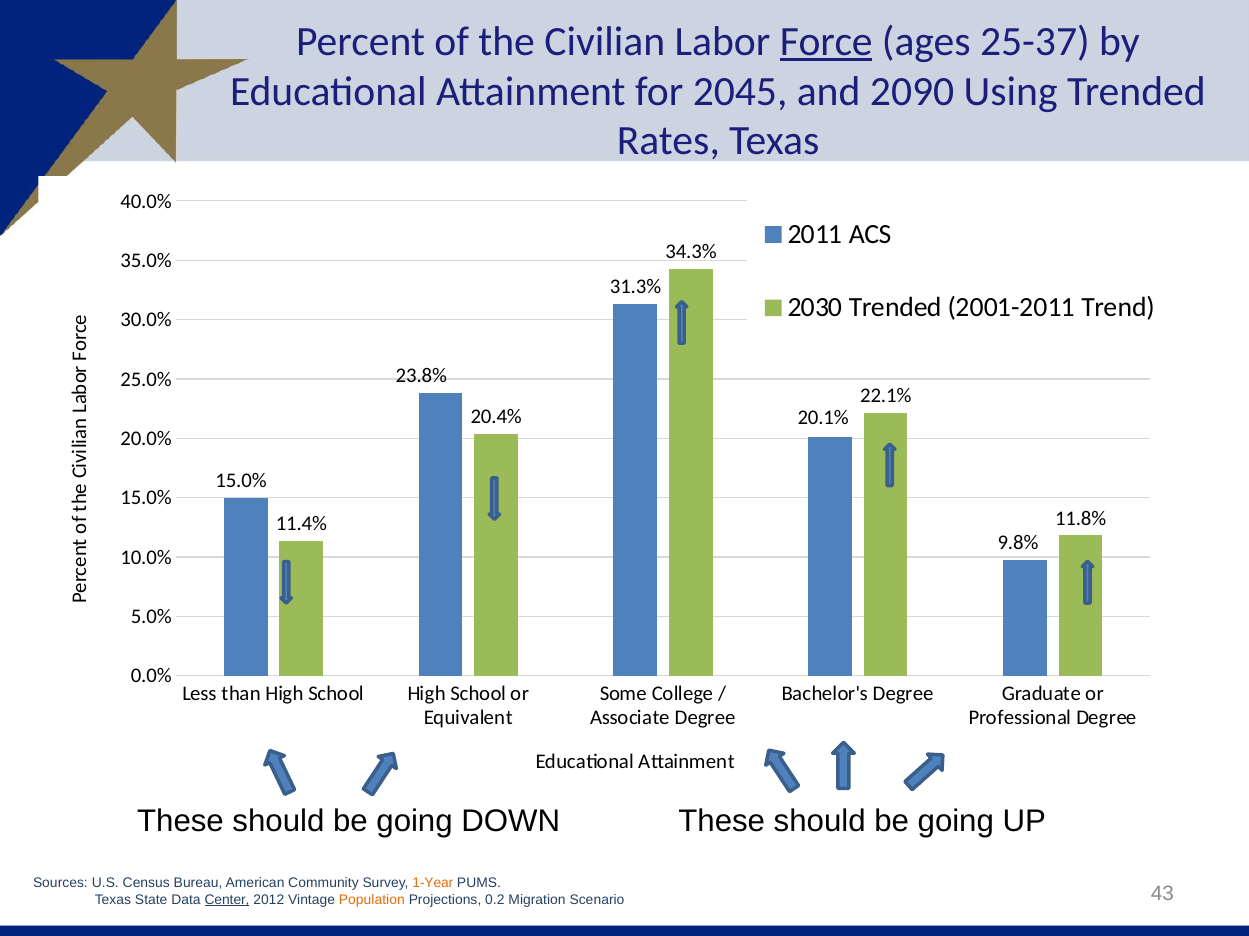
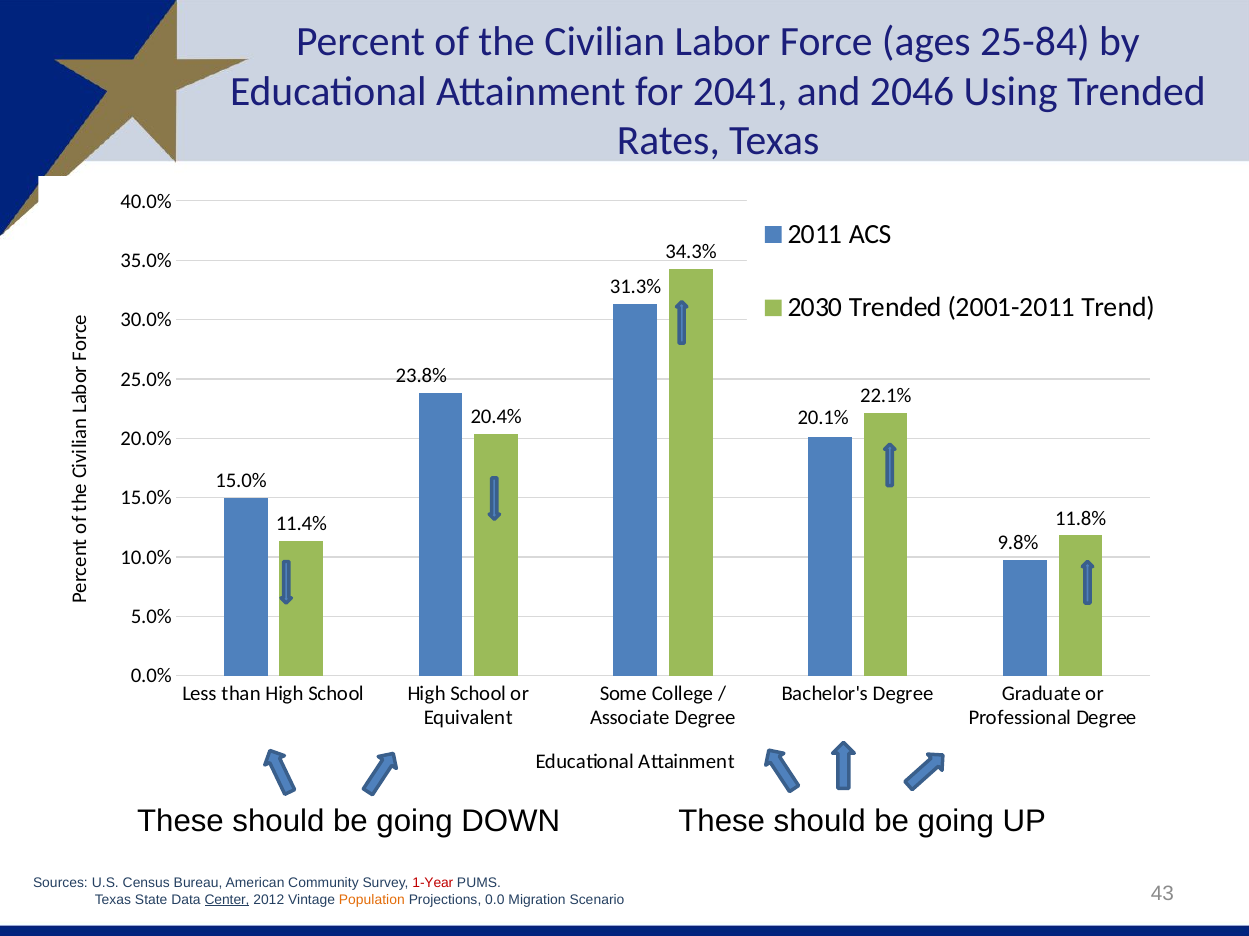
Force underline: present -> none
25-37: 25-37 -> 25-84
2045: 2045 -> 2041
2090: 2090 -> 2046
1-Year colour: orange -> red
0.2: 0.2 -> 0.0
